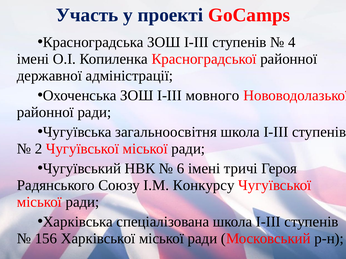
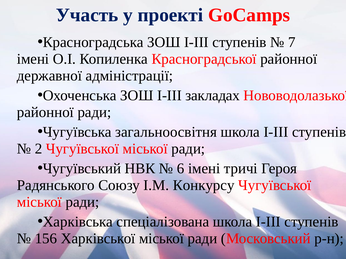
4: 4 -> 7
мовного: мовного -> закладах
